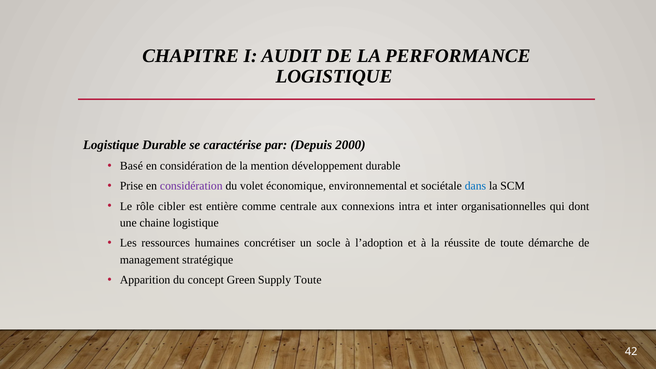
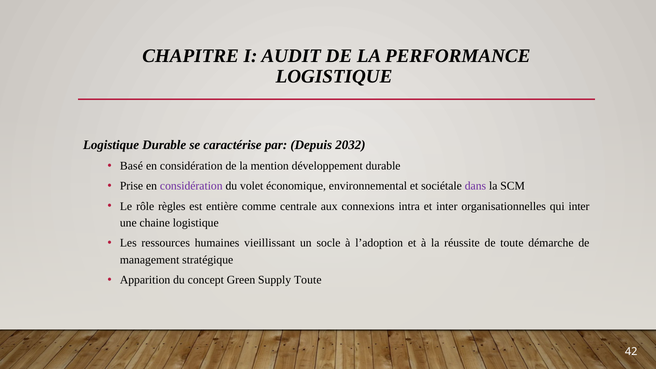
2000: 2000 -> 2032
dans colour: blue -> purple
cibler: cibler -> règles
qui dont: dont -> inter
concrétiser: concrétiser -> vieillissant
